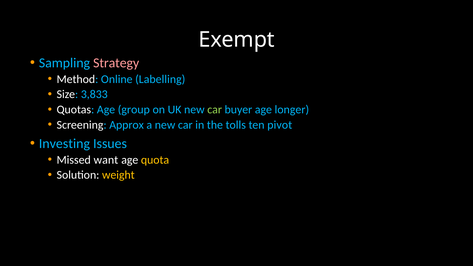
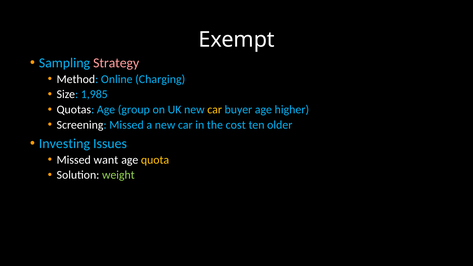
Labelling: Labelling -> Charging
3,833: 3,833 -> 1,985
car at (215, 110) colour: light green -> yellow
longer: longer -> higher
Screening Approx: Approx -> Missed
tolls: tolls -> cost
pivot: pivot -> older
weight colour: yellow -> light green
